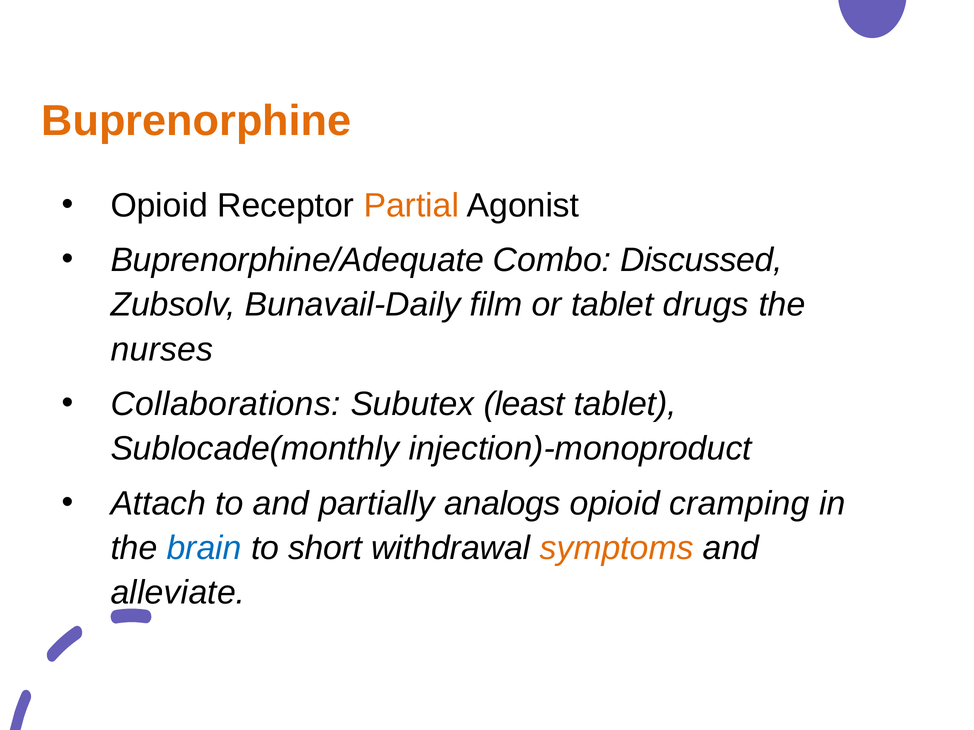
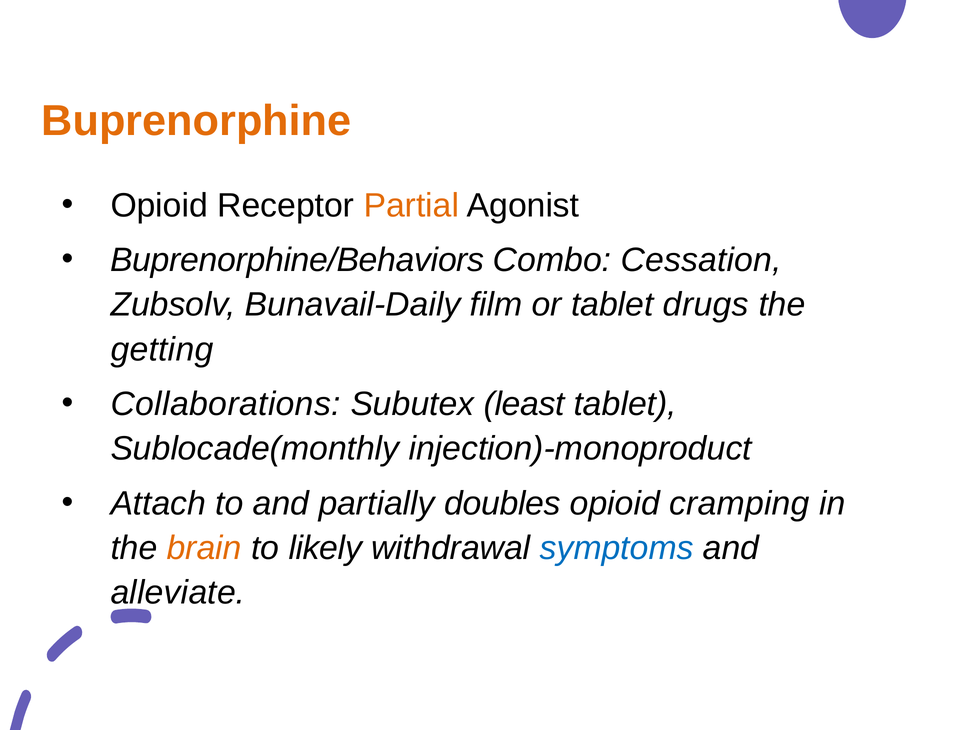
Buprenorphine/Adequate: Buprenorphine/Adequate -> Buprenorphine/Behaviors
Discussed: Discussed -> Cessation
nurses: nurses -> getting
analogs: analogs -> doubles
brain colour: blue -> orange
short: short -> likely
symptoms colour: orange -> blue
